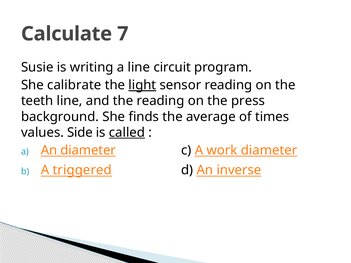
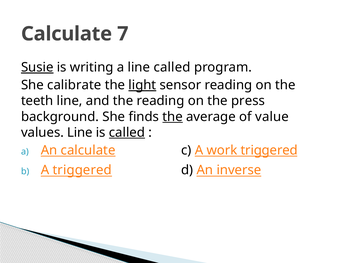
Susie underline: none -> present
line circuit: circuit -> called
the at (173, 117) underline: none -> present
times: times -> value
values Side: Side -> Line
An diameter: diameter -> calculate
work diameter: diameter -> triggered
